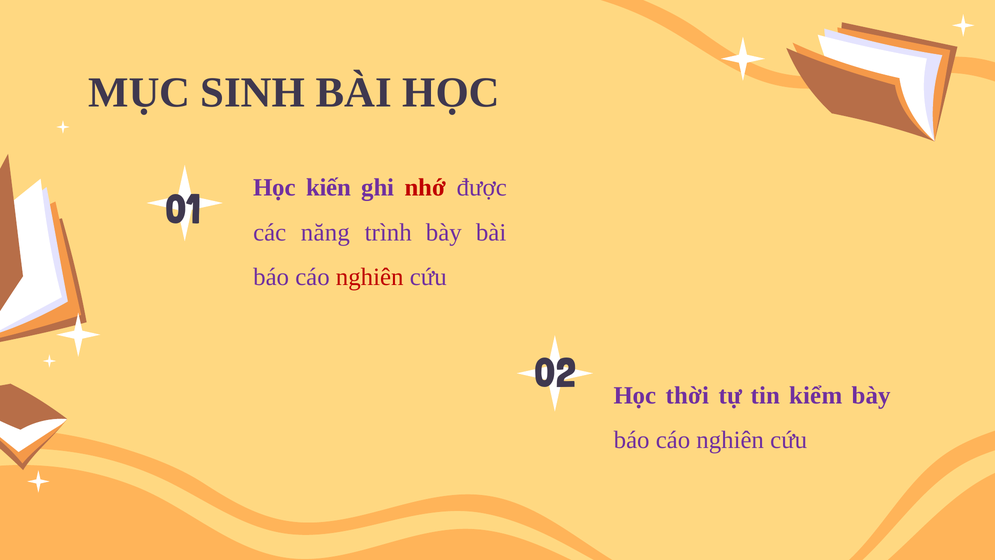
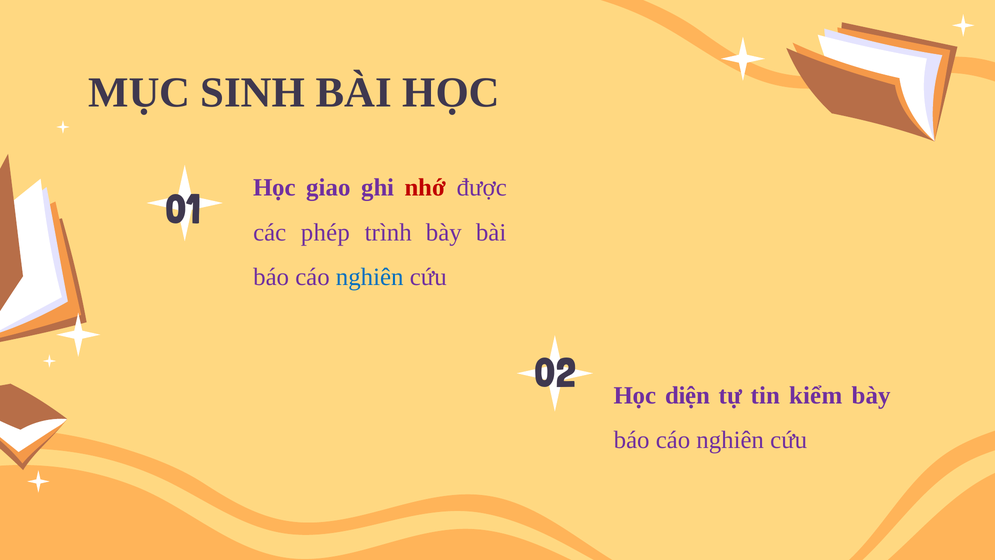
kiến: kiến -> giao
năng: năng -> phép
nghiên at (370, 277) colour: red -> blue
thời: thời -> diện
